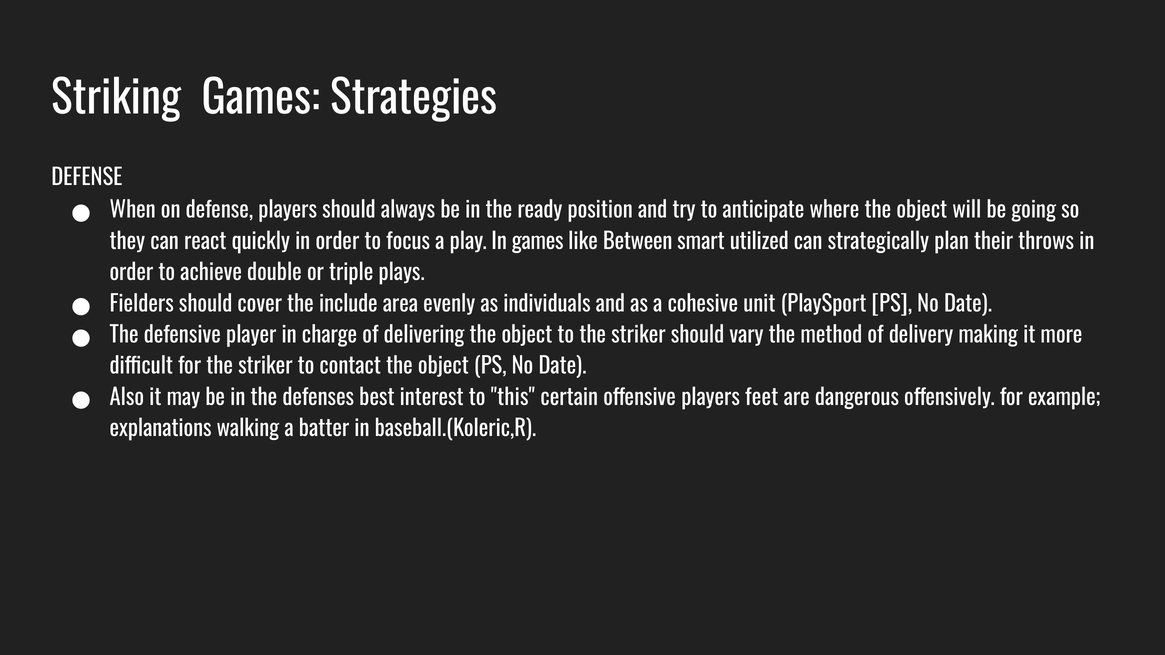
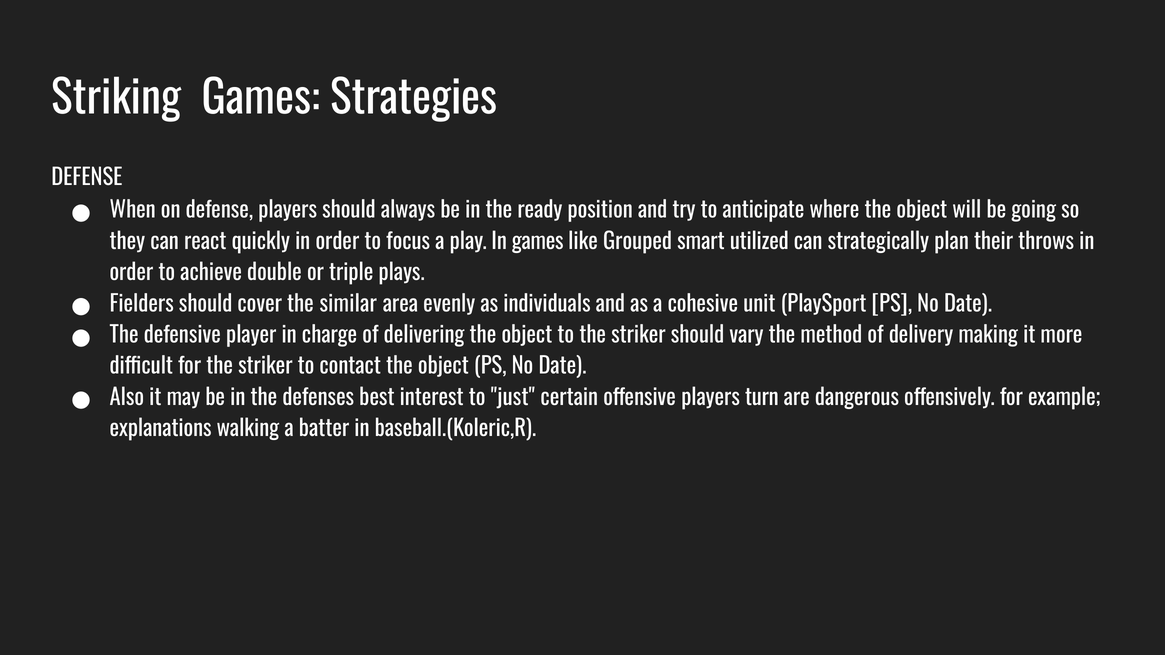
Between: Between -> Grouped
include: include -> similar
this: this -> just
feet: feet -> turn
